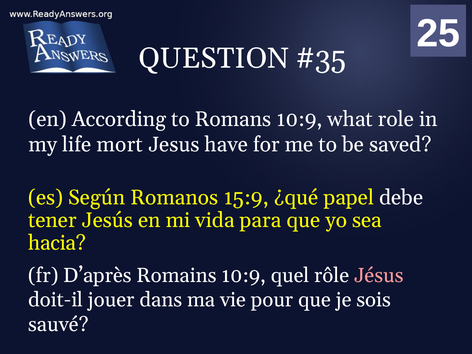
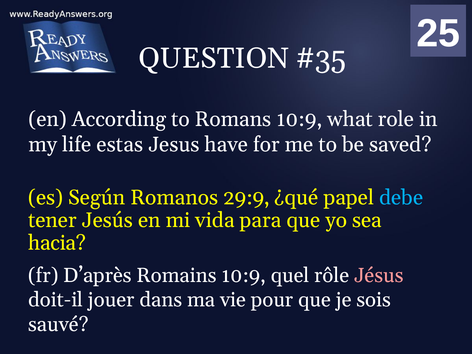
mort: mort -> estas
15:9: 15:9 -> 29:9
debe colour: white -> light blue
